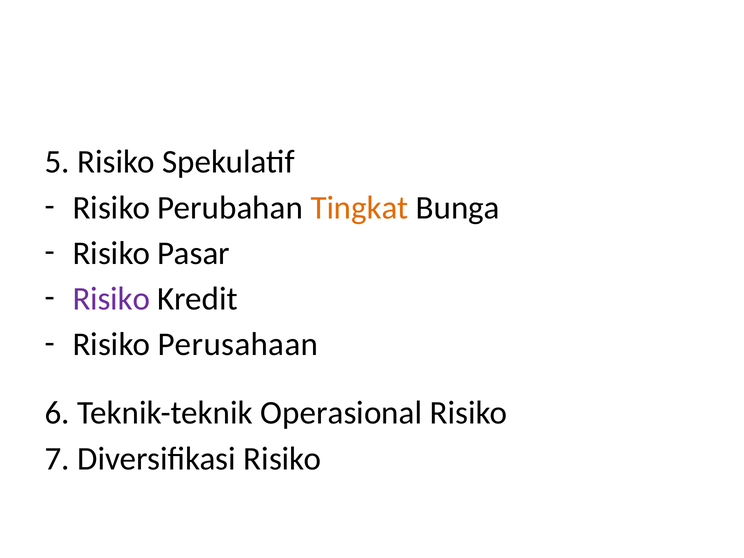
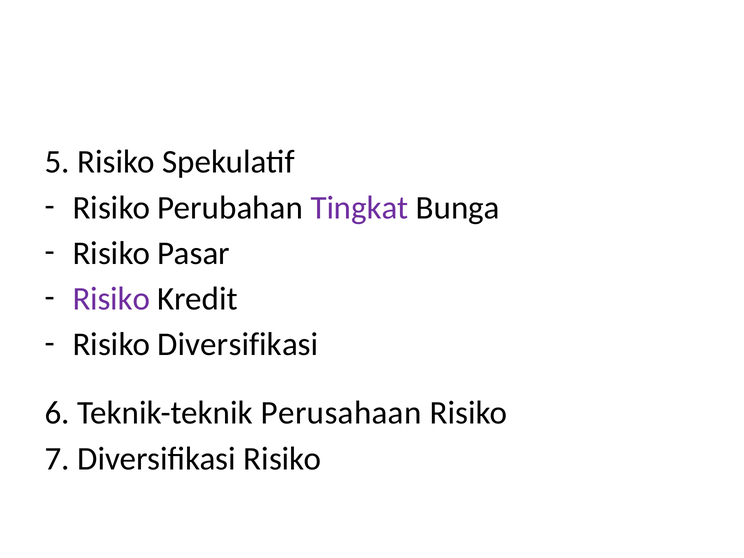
Tingkat colour: orange -> purple
Risiko Perusahaan: Perusahaan -> Diversifikasi
Operasional: Operasional -> Perusahaan
